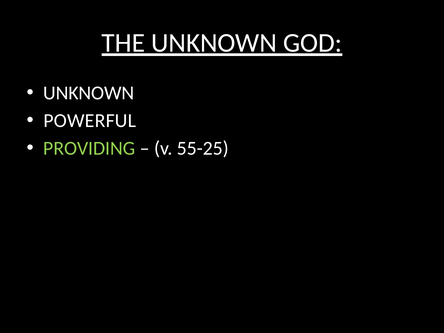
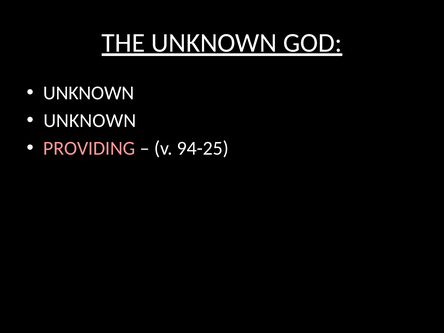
POWERFUL at (90, 121): POWERFUL -> UNKNOWN
PROVIDING colour: light green -> pink
55-25: 55-25 -> 94-25
